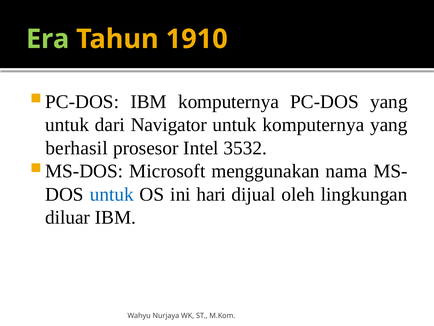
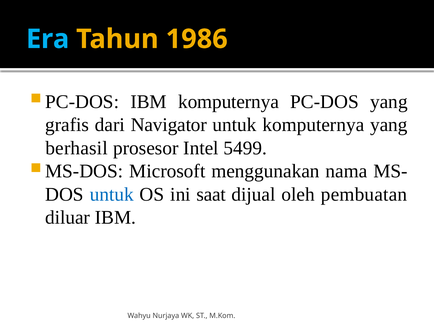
Era colour: light green -> light blue
1910: 1910 -> 1986
untuk at (67, 125): untuk -> grafis
3532: 3532 -> 5499
hari: hari -> saat
lingkungan: lingkungan -> pembuatan
